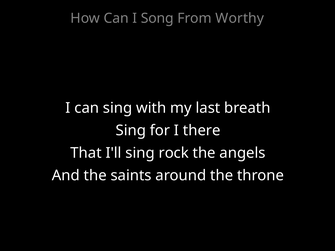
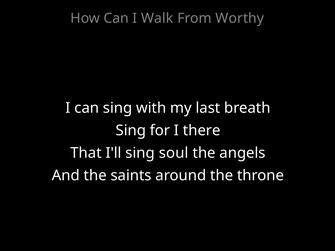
Song: Song -> Walk
rock: rock -> soul
